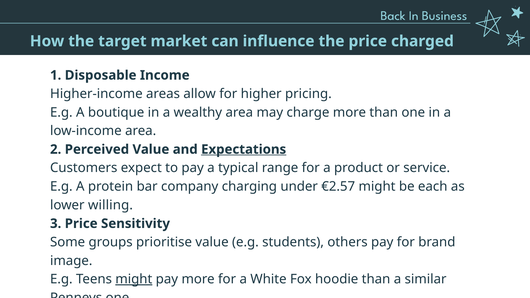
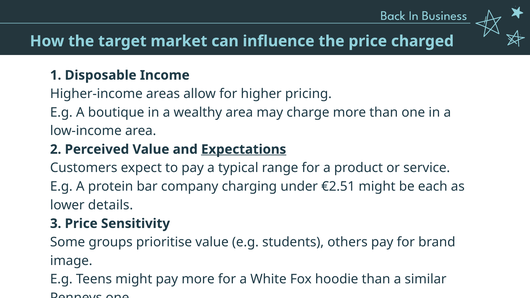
€2.57: €2.57 -> €2.51
willing: willing -> details
might at (134, 279) underline: present -> none
